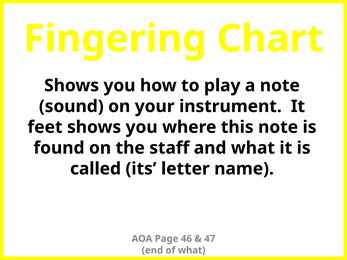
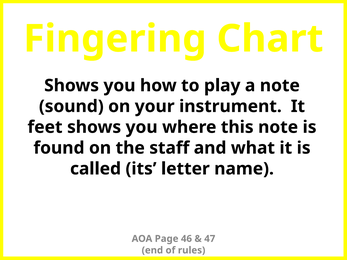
of what: what -> rules
